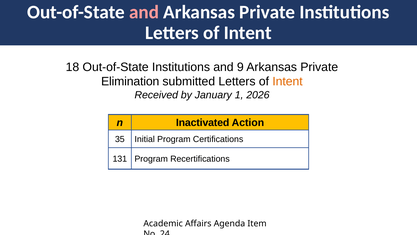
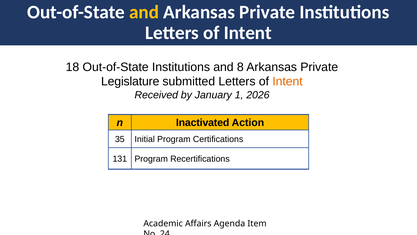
and at (144, 12) colour: pink -> yellow
9: 9 -> 8
Elimination: Elimination -> Legislature
